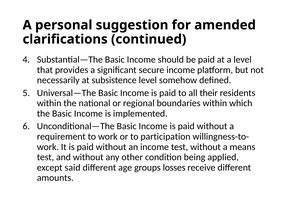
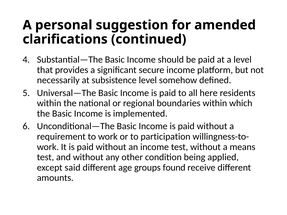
their: their -> here
losses: losses -> found
